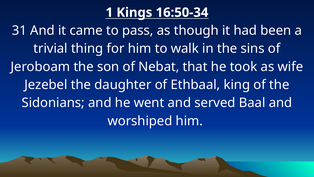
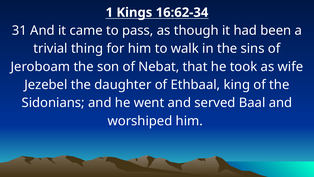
16:50-34: 16:50-34 -> 16:62-34
